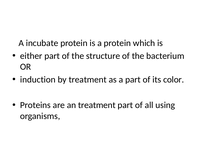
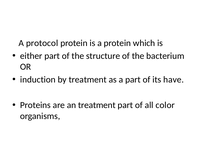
incubate: incubate -> protocol
color: color -> have
using: using -> color
